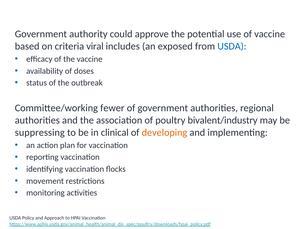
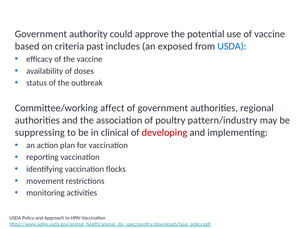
viral: viral -> past
fewer: fewer -> affect
bivalent/industry: bivalent/industry -> pattern/industry
developing colour: orange -> red
